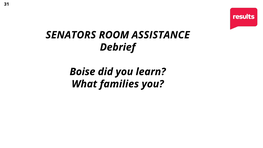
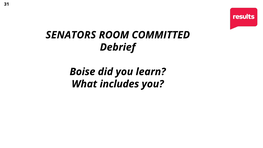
ASSISTANCE: ASSISTANCE -> COMMITTED
families: families -> includes
